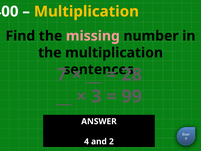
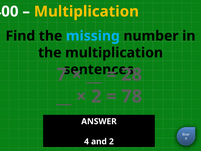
missing colour: pink -> light blue
3 at (96, 96): 3 -> 2
99: 99 -> 78
